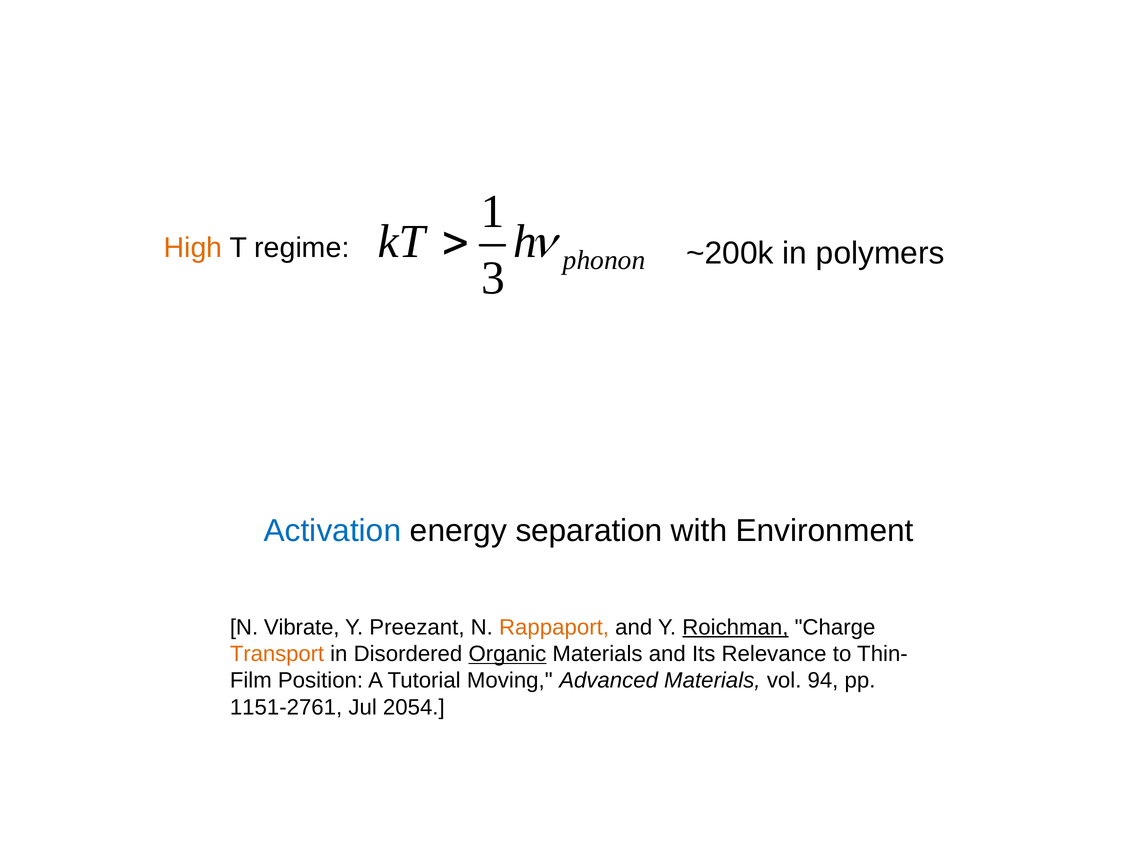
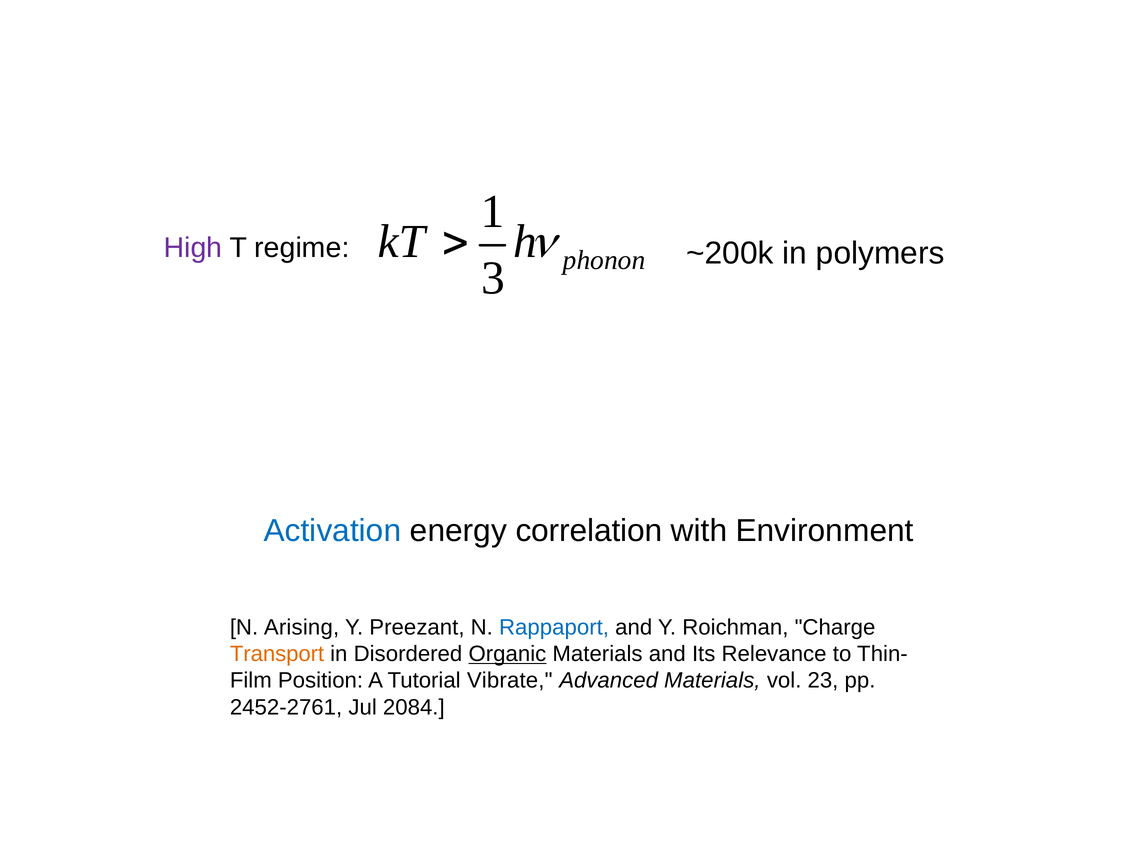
High colour: orange -> purple
separation: separation -> correlation
Vibrate: Vibrate -> Arising
Rappaport colour: orange -> blue
Roichman underline: present -> none
Moving: Moving -> Vibrate
94: 94 -> 23
1151-2761: 1151-2761 -> 2452-2761
2054: 2054 -> 2084
